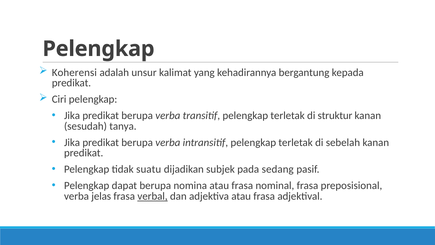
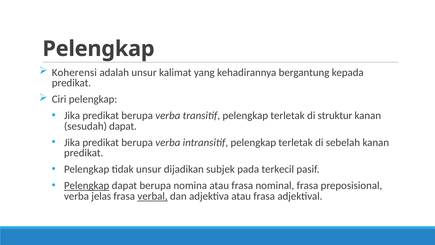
sesudah tanya: tanya -> dapat
tidak suatu: suatu -> unsur
sedang: sedang -> terkecil
Pelengkap at (87, 185) underline: none -> present
